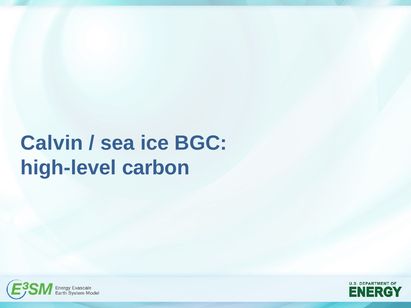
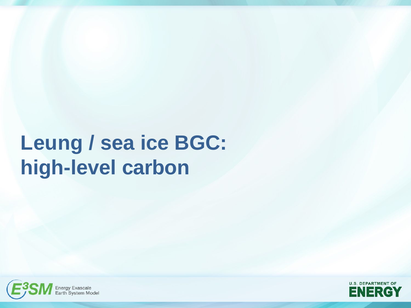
Calvin: Calvin -> Leung
